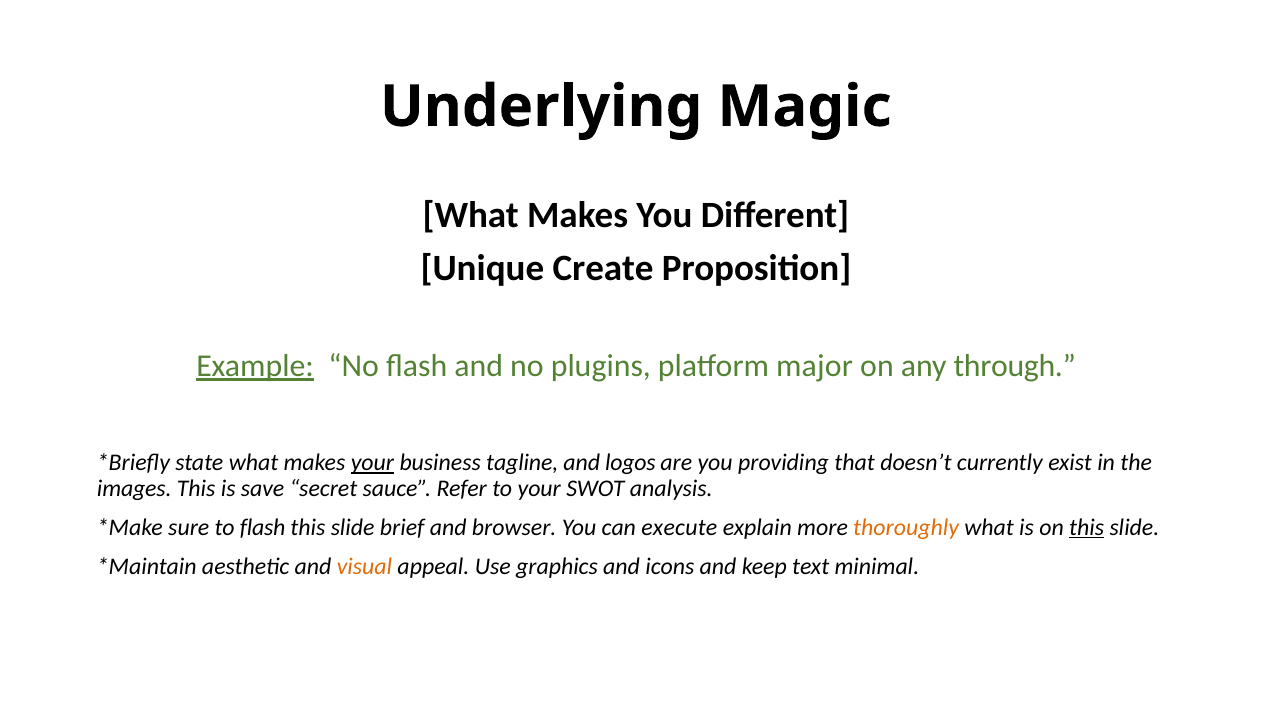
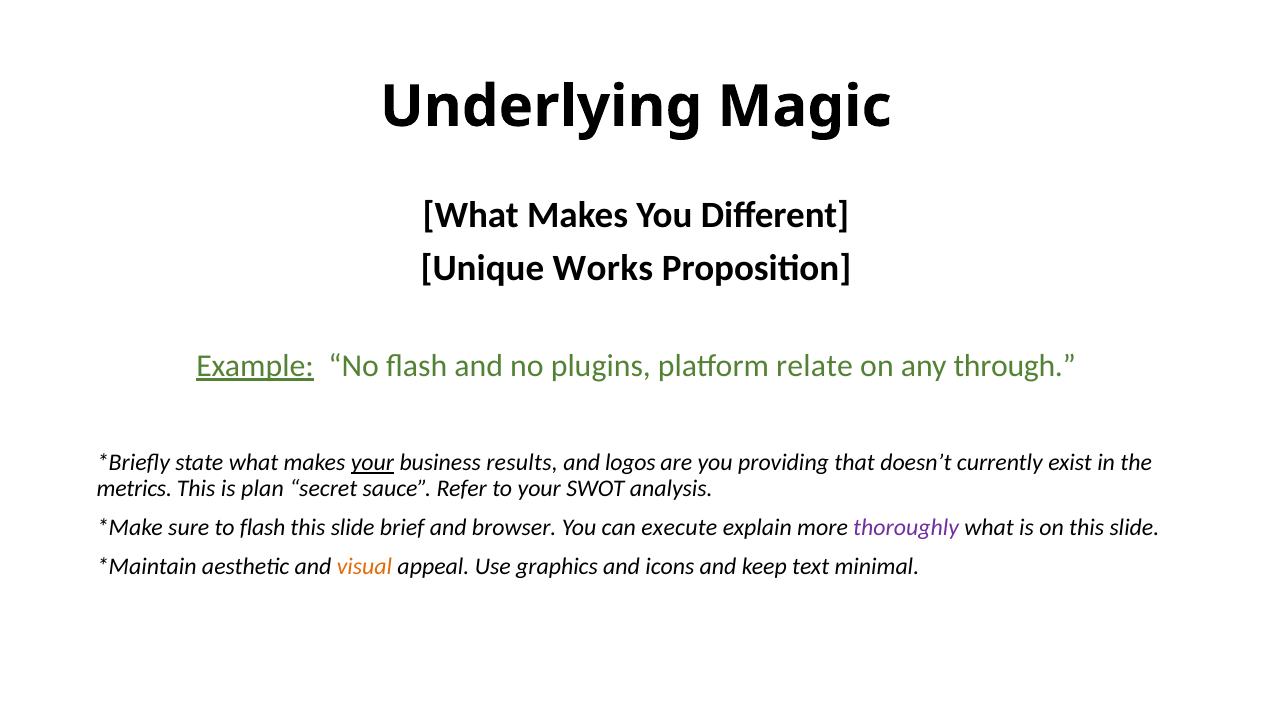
Create: Create -> Works
major: major -> relate
tagline: tagline -> results
images: images -> metrics
save: save -> plan
thoroughly colour: orange -> purple
this at (1087, 528) underline: present -> none
